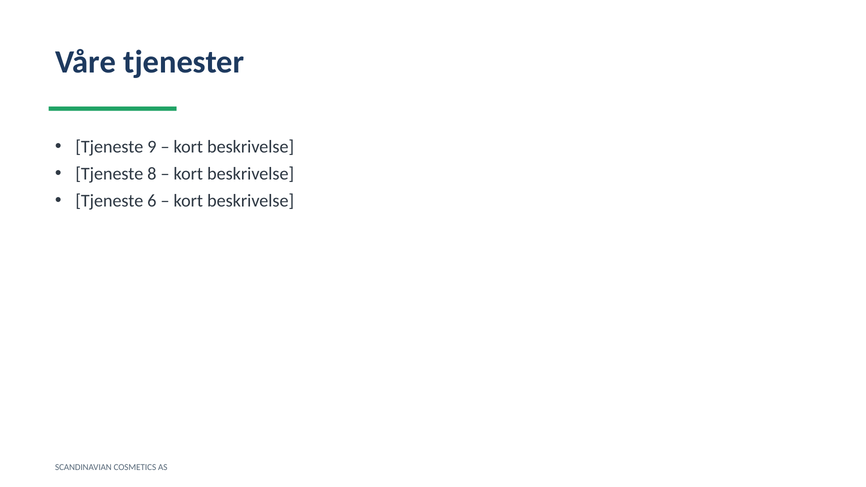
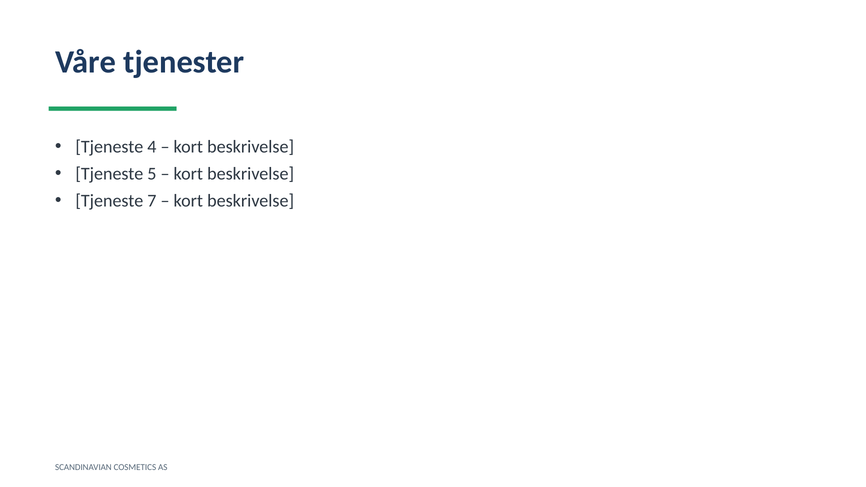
9: 9 -> 4
8: 8 -> 5
6: 6 -> 7
